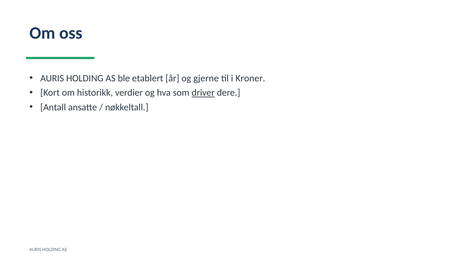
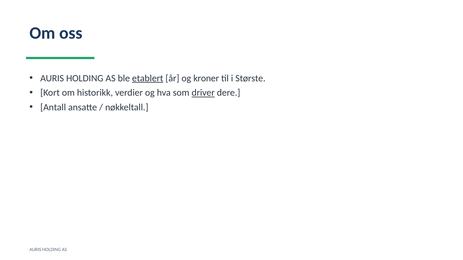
etablert underline: none -> present
gjerne: gjerne -> kroner
Kroner: Kroner -> Største
